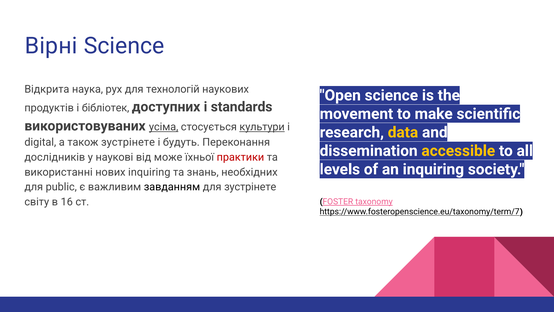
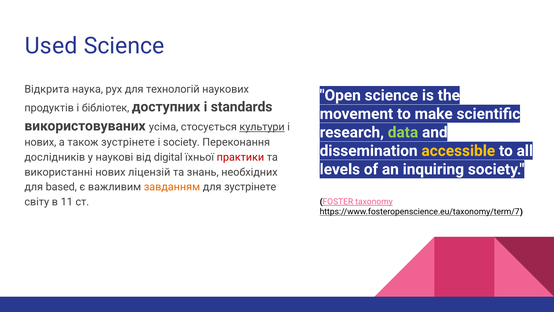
Вірні: Вірні -> Used
усіма underline: present -> none
data colour: yellow -> light green
digital at (40, 142): digital -> нових
і будуть: будуть -> society
може: може -> digital
нових inquiring: inquiring -> ліцензій
public: public -> based
завданням colour: black -> orange
16: 16 -> 11
